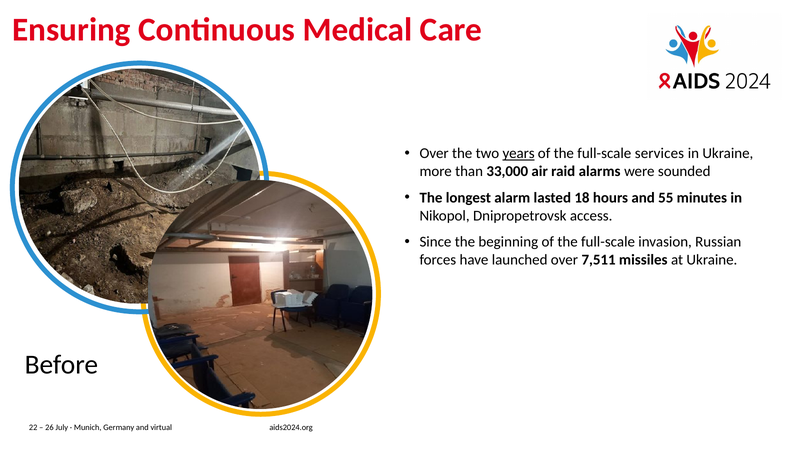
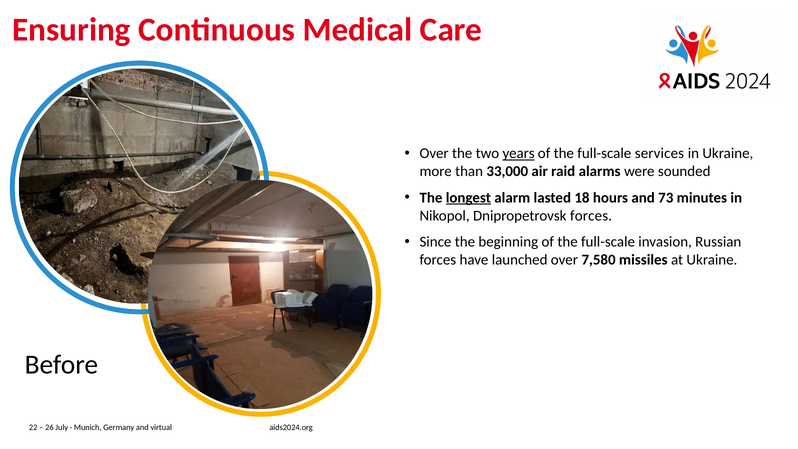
longest underline: none -> present
55: 55 -> 73
Dnipropetrovsk access: access -> forces
7,511: 7,511 -> 7,580
